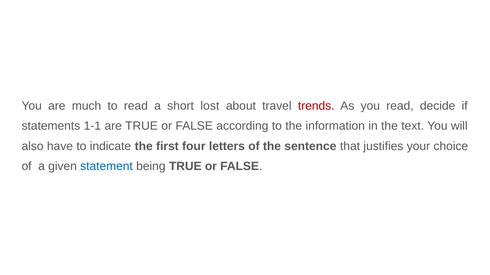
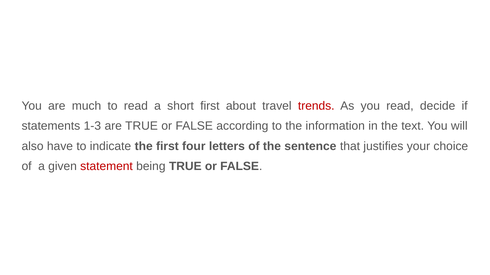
short lost: lost -> first
1-1: 1-1 -> 1-3
statement colour: blue -> red
